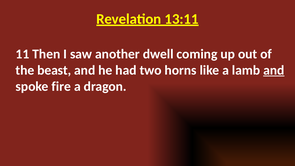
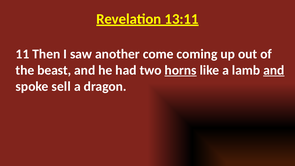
dwell: dwell -> come
horns underline: none -> present
fire: fire -> sell
